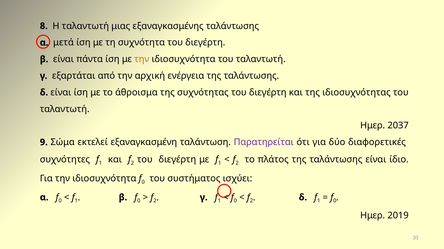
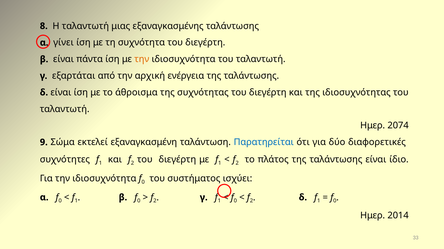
μετά: μετά -> γίνει
2037: 2037 -> 2074
Παρατηρείται colour: purple -> blue
2019: 2019 -> 2014
